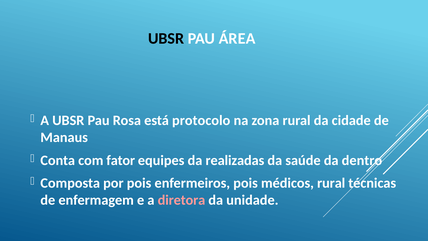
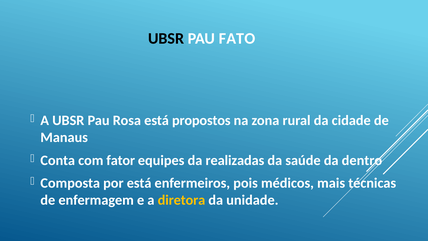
ÁREA: ÁREA -> FATO
protocolo: protocolo -> propostos
por pois: pois -> está
médicos rural: rural -> mais
diretora colour: pink -> yellow
